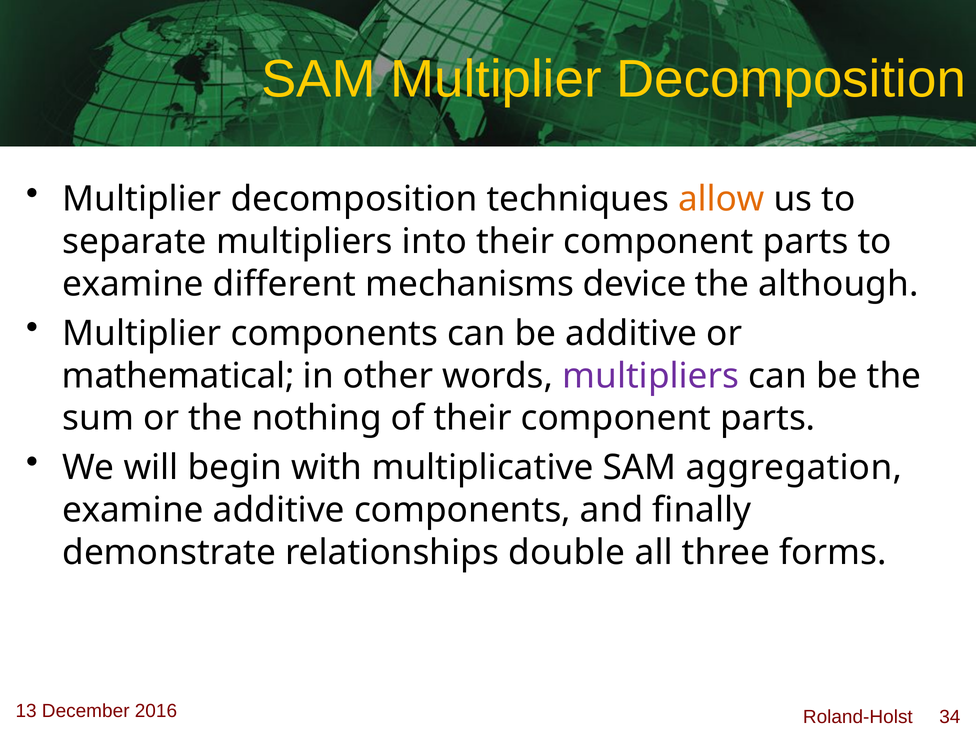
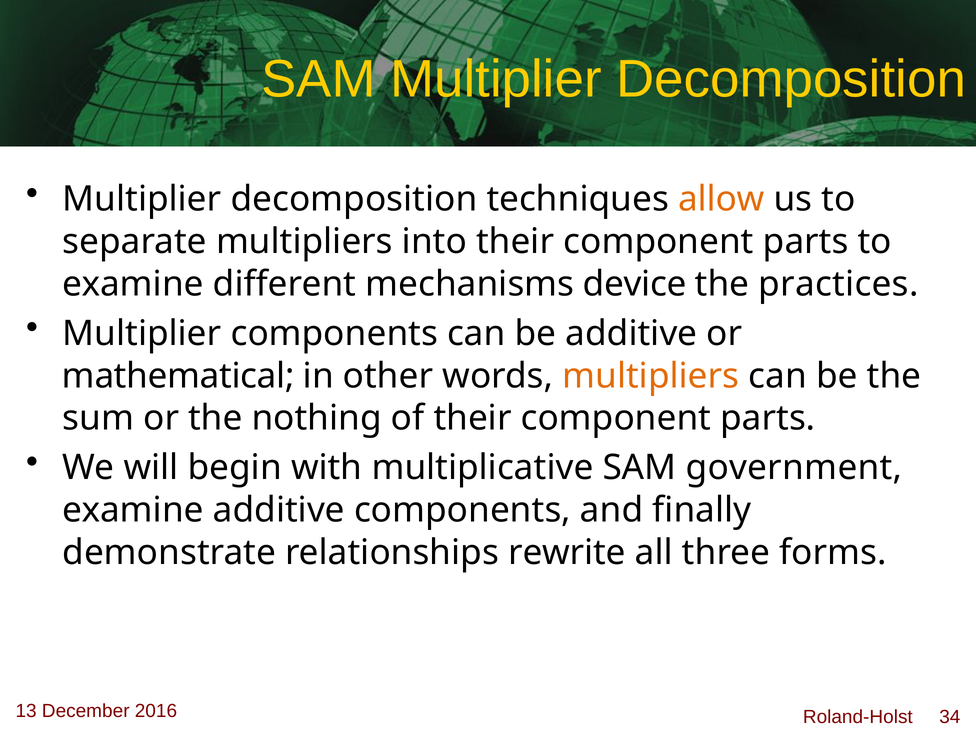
although: although -> practices
multipliers at (651, 376) colour: purple -> orange
aggregation: aggregation -> government
double: double -> rewrite
